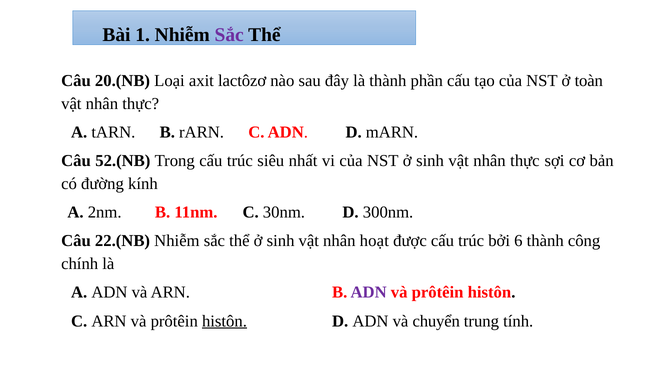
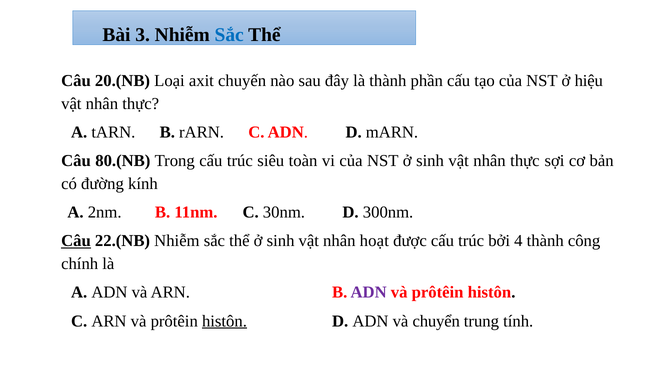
1: 1 -> 3
Sắc at (229, 35) colour: purple -> blue
lactôzơ: lactôzơ -> chuyến
toàn: toàn -> hiệu
52.(NB: 52.(NB -> 80.(NB
nhất: nhất -> toàn
Câu at (76, 241) underline: none -> present
6: 6 -> 4
